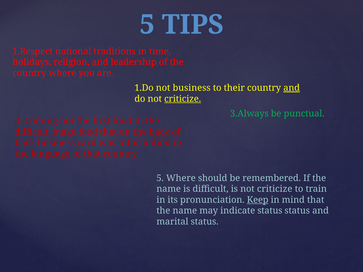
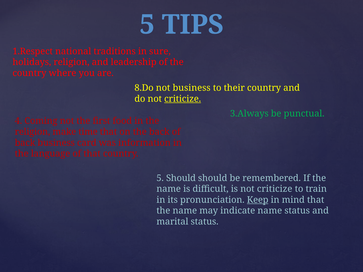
time: time -> sure
1.Do: 1.Do -> 8.Do
and at (292, 88) underline: present -> none
difficult at (33, 132): difficult -> religion
make food: food -> time
back at (159, 132) underline: present -> none
5 Where: Where -> Should
indicate status: status -> name
